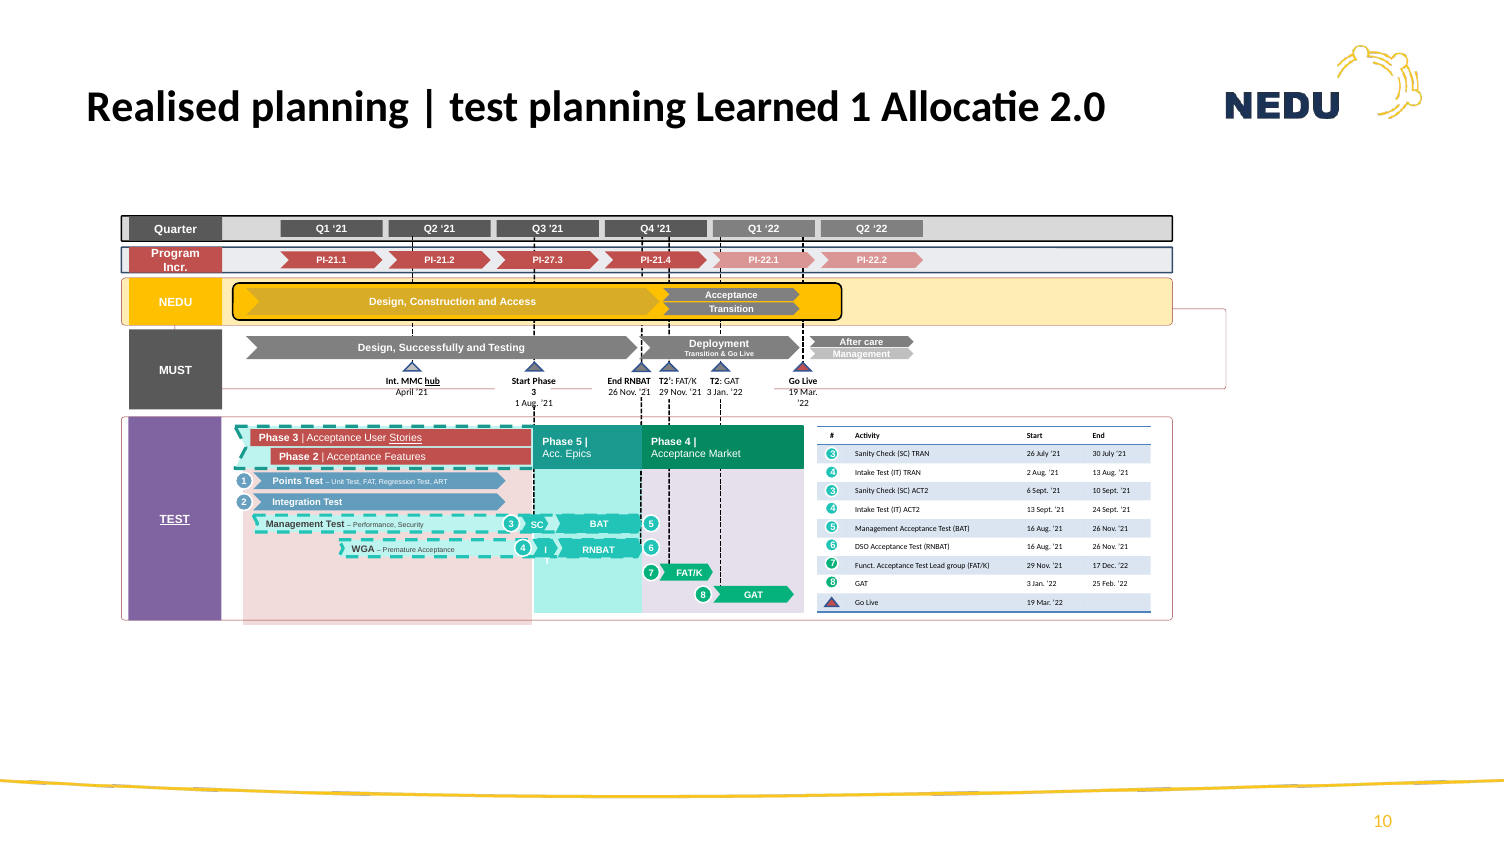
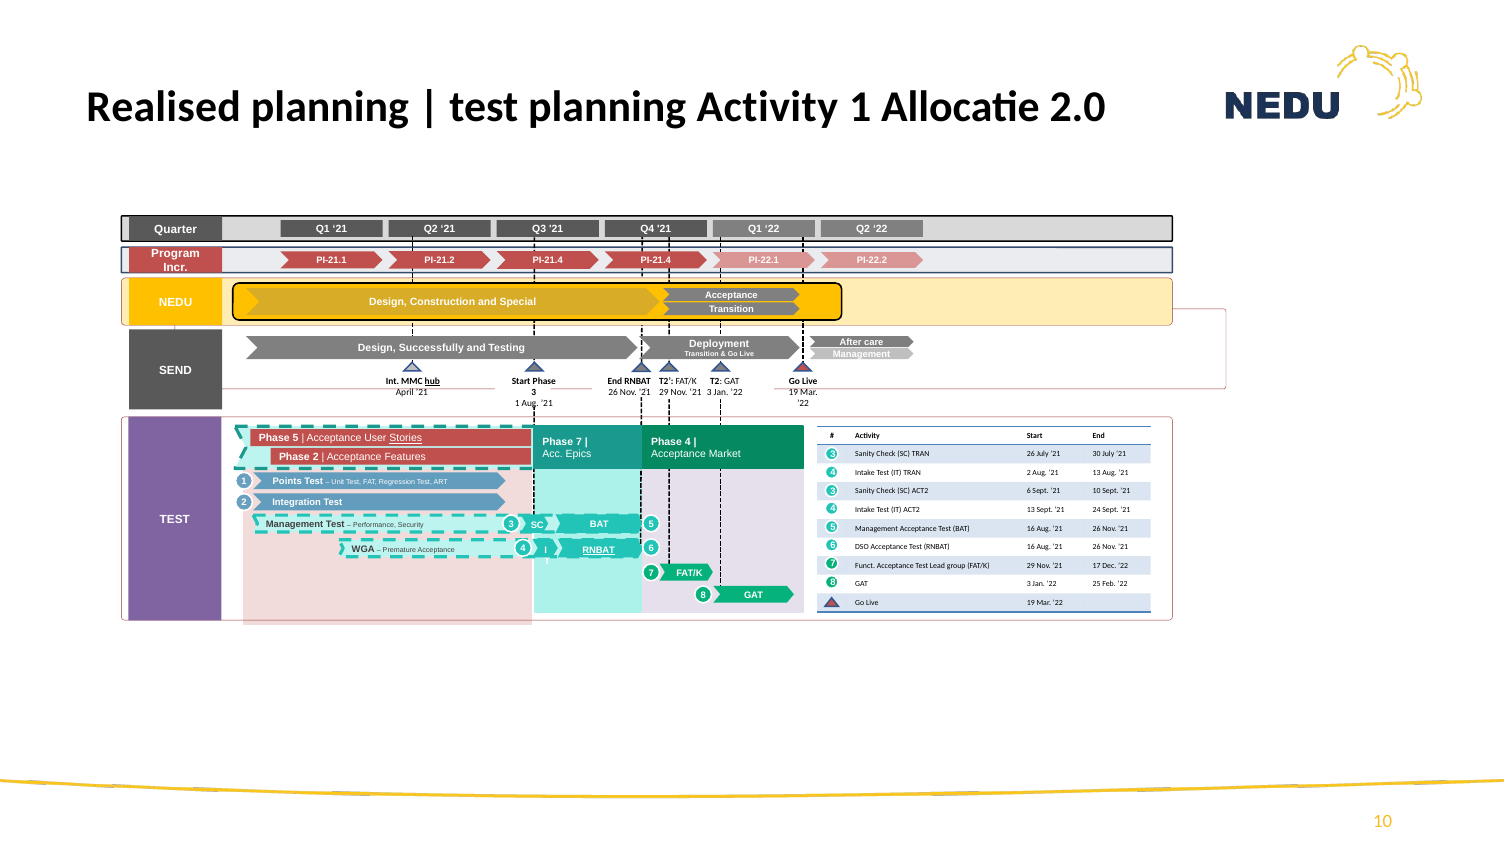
planning Learned: Learned -> Activity
PI-27.3 at (548, 261): PI-27.3 -> PI-21.4
Access: Access -> Special
MUST: MUST -> SEND
3 at (296, 438): 3 -> 5
Phase 5: 5 -> 7
TEST at (175, 519) underline: present -> none
RNBAT at (599, 550) underline: none -> present
